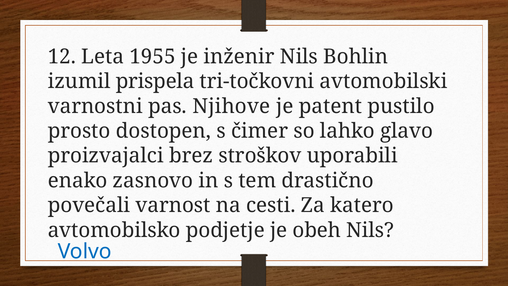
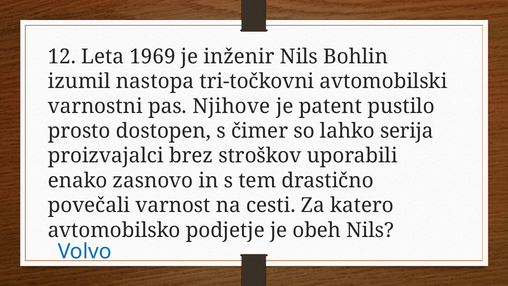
1955: 1955 -> 1969
prispela: prispela -> nastopa
glavo: glavo -> serija
